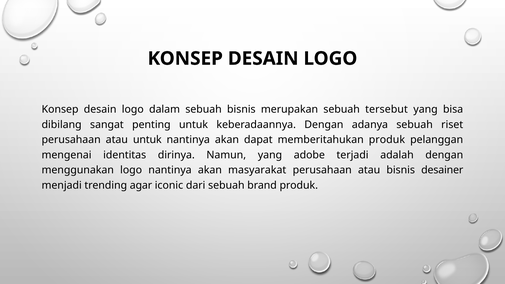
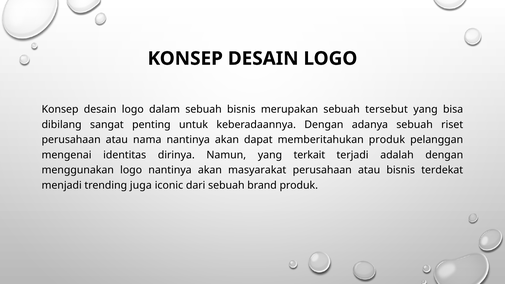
atau untuk: untuk -> nama
adobe: adobe -> terkait
desainer: desainer -> terdekat
agar: agar -> juga
